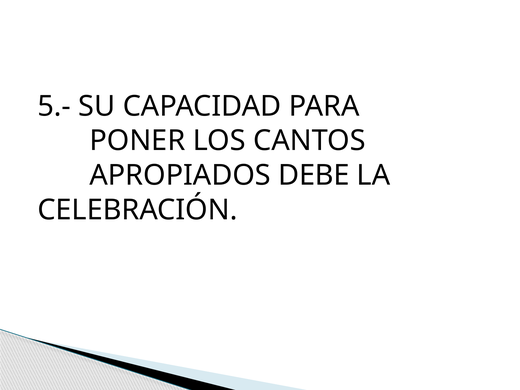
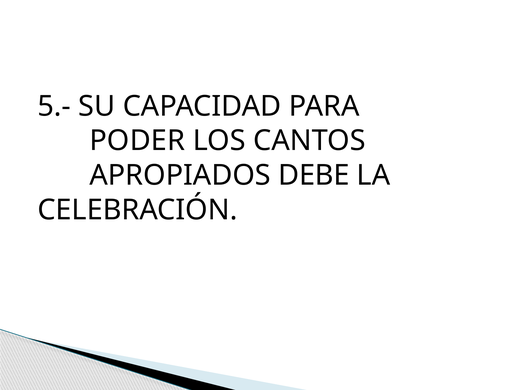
PONER: PONER -> PODER
